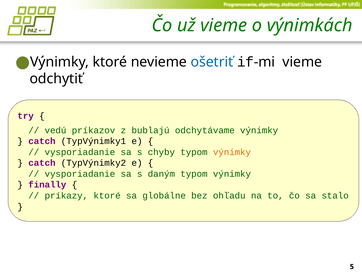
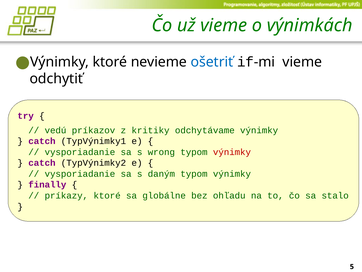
bublajú: bublajú -> kritiky
chyby: chyby -> wrong
výnimky at (232, 152) colour: orange -> red
